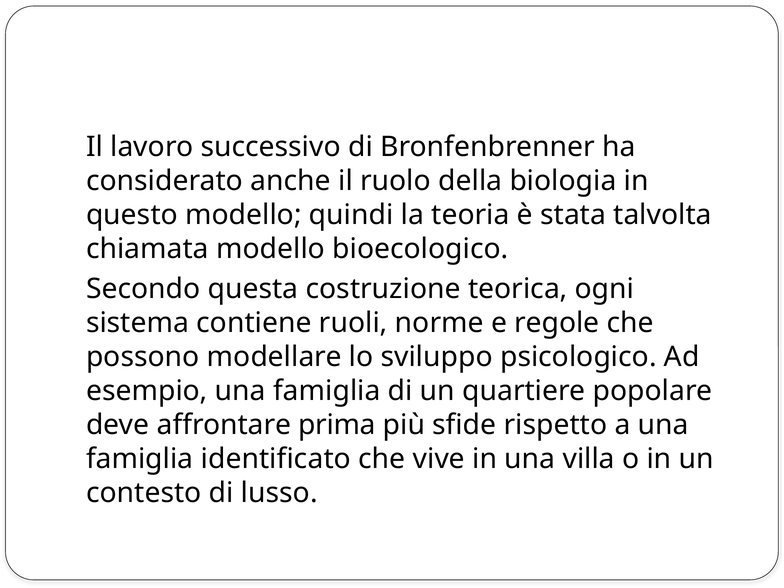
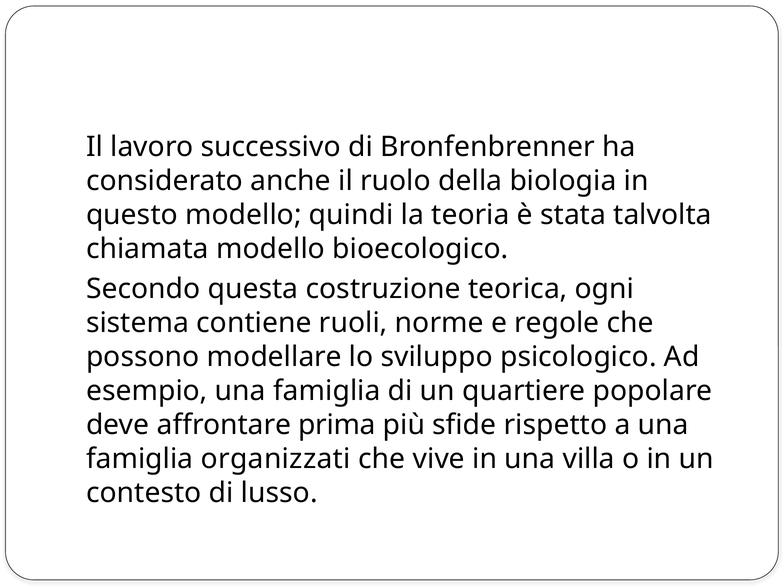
identificato: identificato -> organizzati
